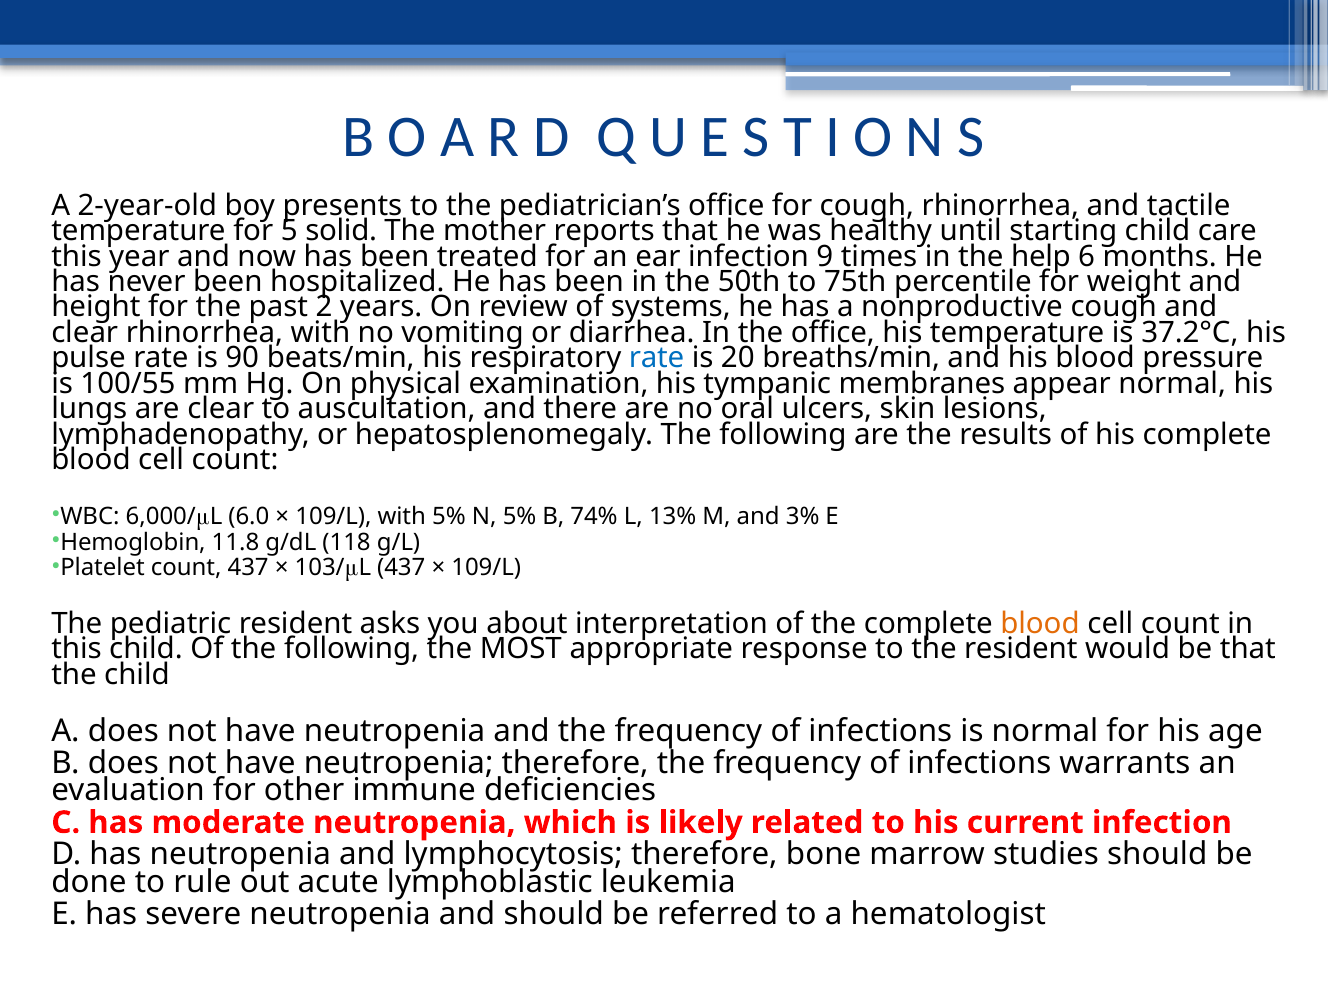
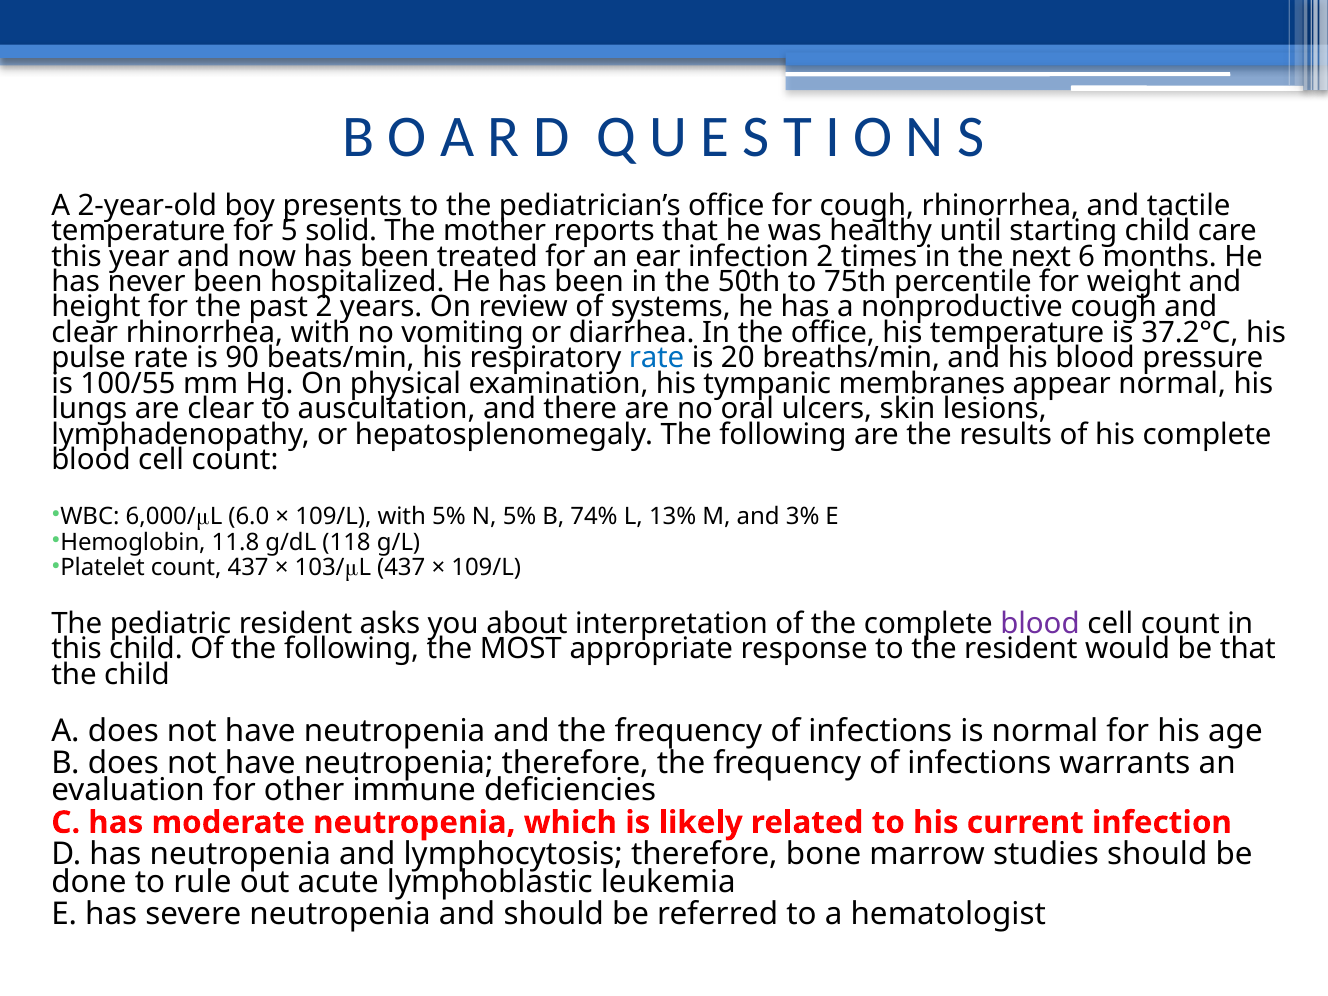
infection 9: 9 -> 2
help: help -> next
blood at (1040, 624) colour: orange -> purple
